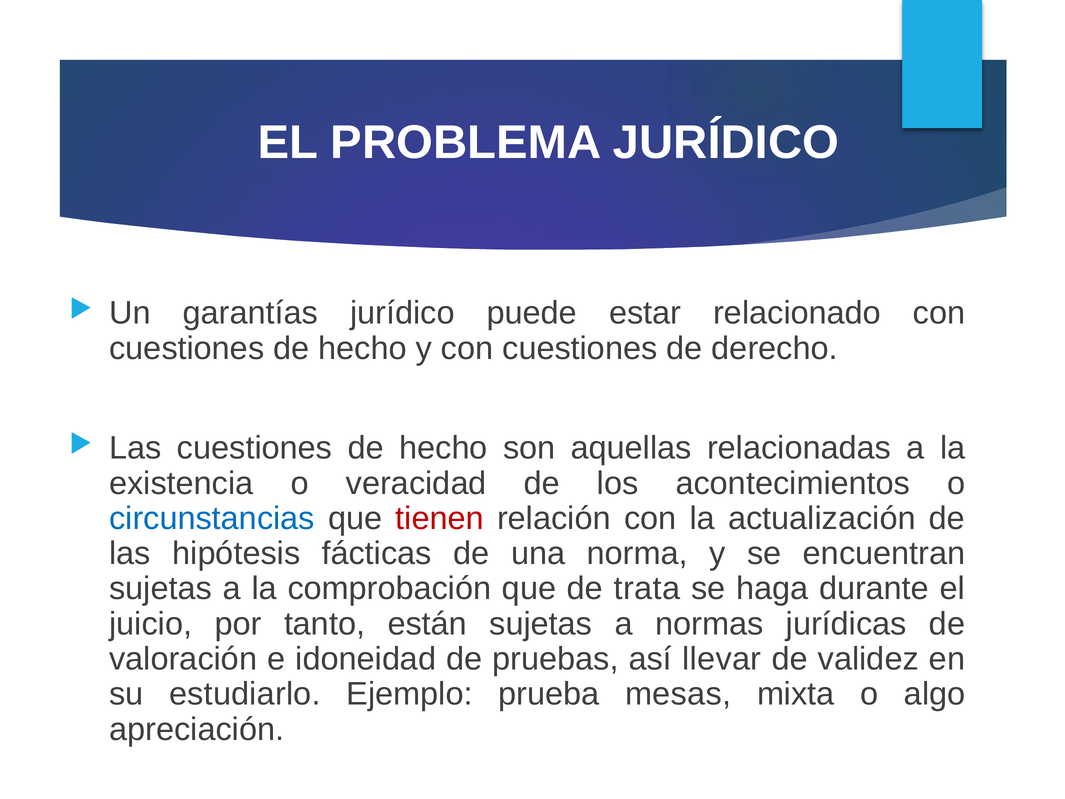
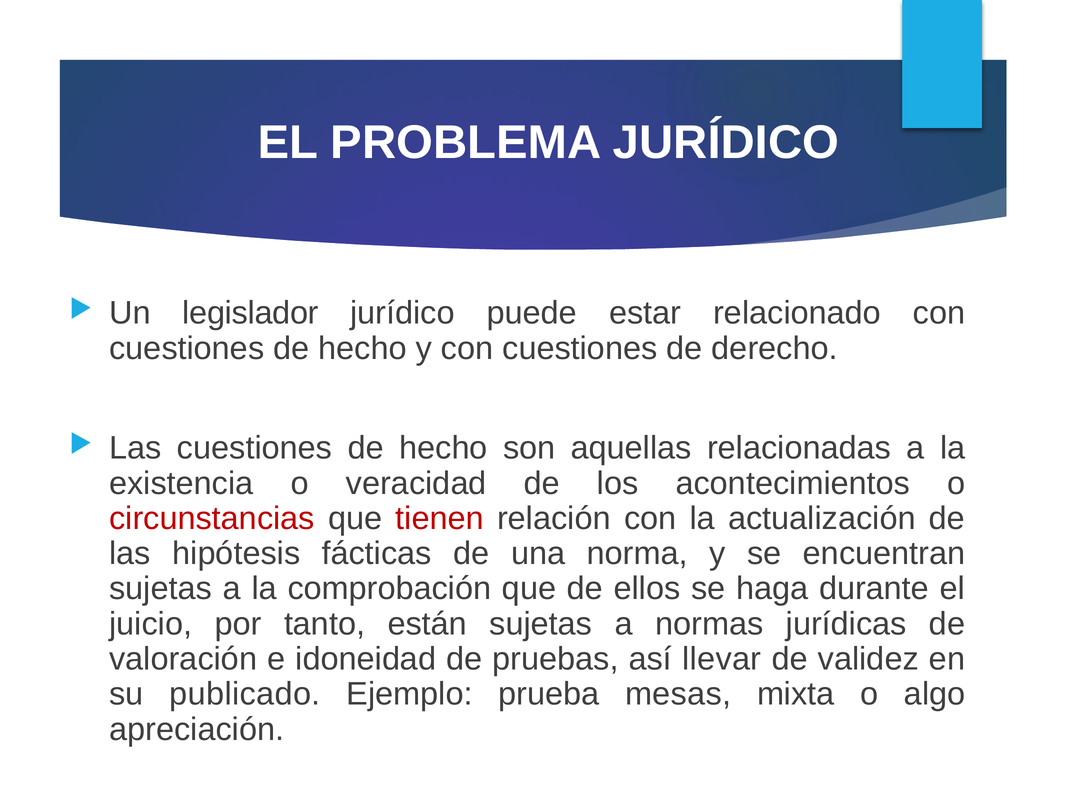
garantías: garantías -> legislador
circunstancias colour: blue -> red
trata: trata -> ellos
estudiarlo: estudiarlo -> publicado
